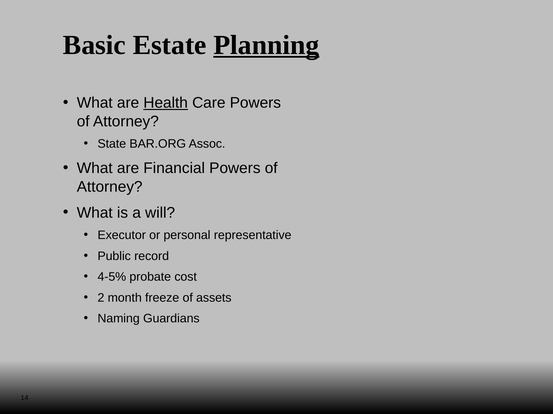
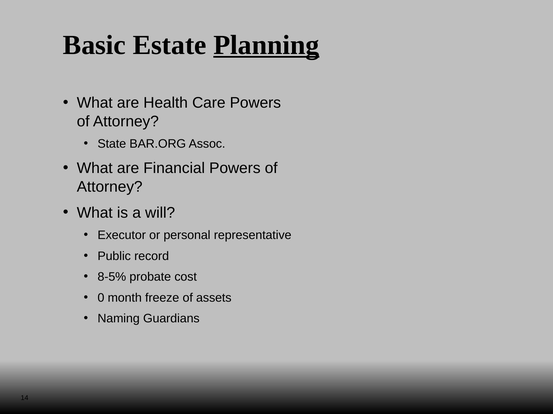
Health underline: present -> none
4-5%: 4-5% -> 8-5%
2: 2 -> 0
